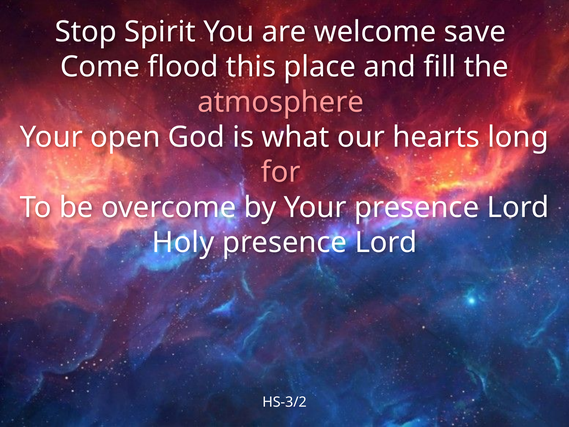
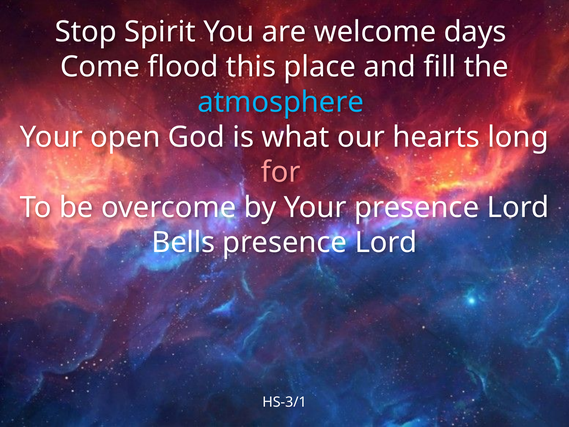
save: save -> days
atmosphere colour: pink -> light blue
Holy: Holy -> Bells
HS-3/2: HS-3/2 -> HS-3/1
